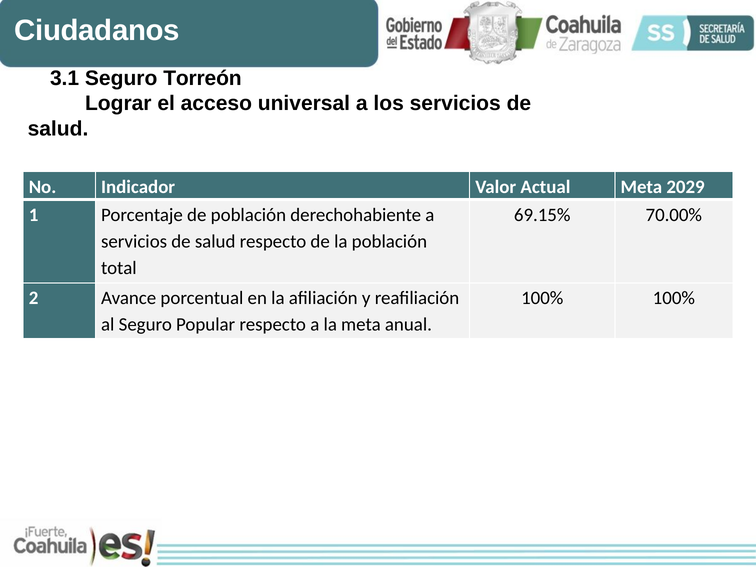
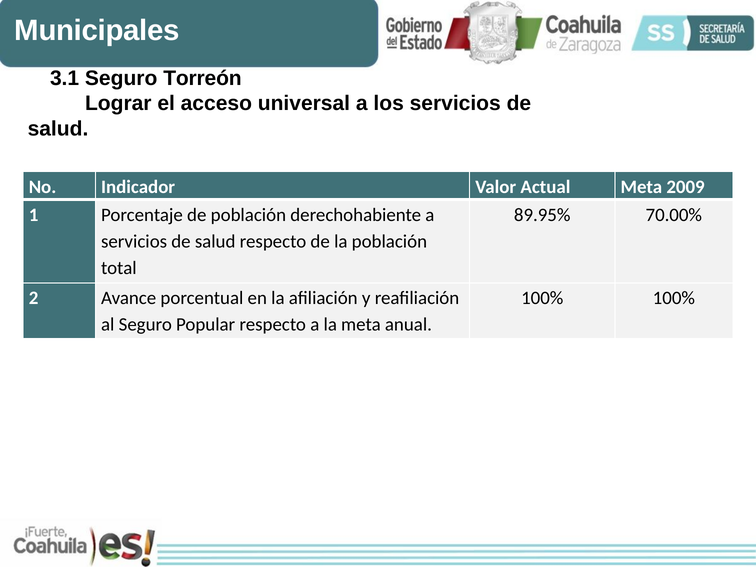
Ciudadanos: Ciudadanos -> Municipales
2029: 2029 -> 2009
69.15%: 69.15% -> 89.95%
